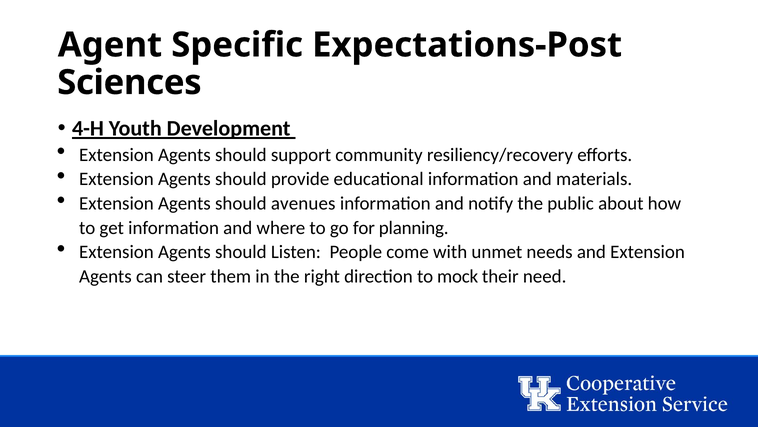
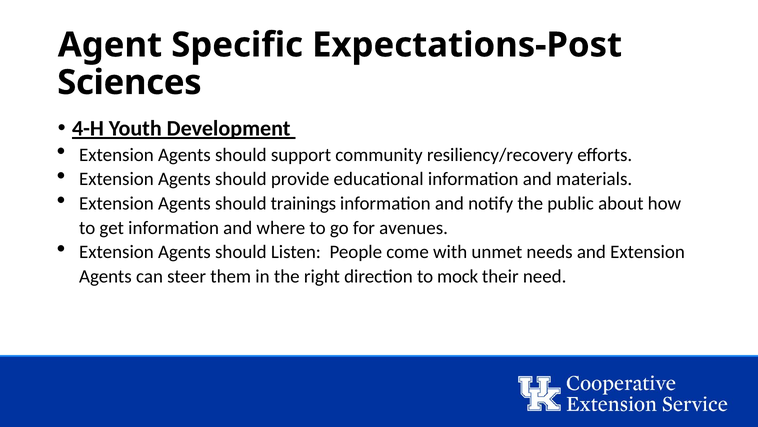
avenues: avenues -> trainings
planning: planning -> avenues
